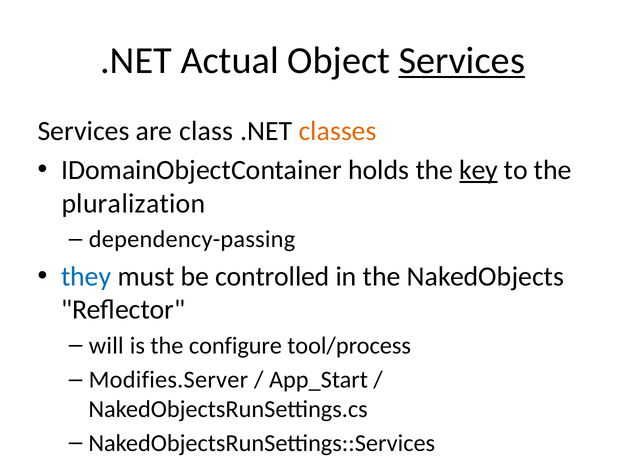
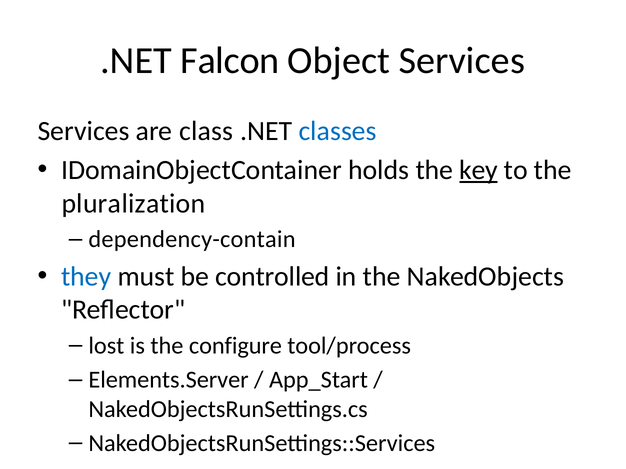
Actual: Actual -> Falcon
Services at (462, 61) underline: present -> none
classes colour: orange -> blue
dependency-passing: dependency-passing -> dependency-contain
will: will -> lost
Modifies.Server: Modifies.Server -> Elements.Server
